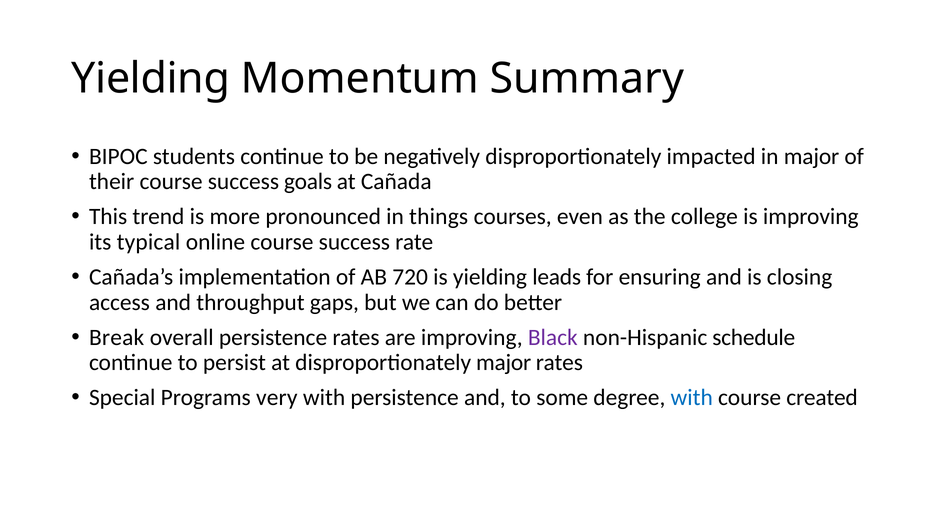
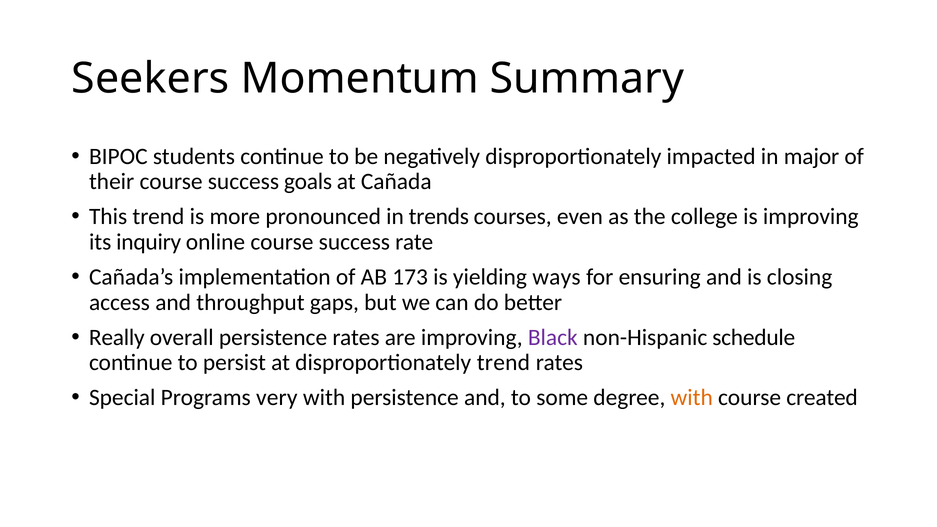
Yielding at (151, 79): Yielding -> Seekers
things: things -> trends
typical: typical -> inquiry
720: 720 -> 173
leads: leads -> ways
Break: Break -> Really
disproportionately major: major -> trend
with at (692, 398) colour: blue -> orange
